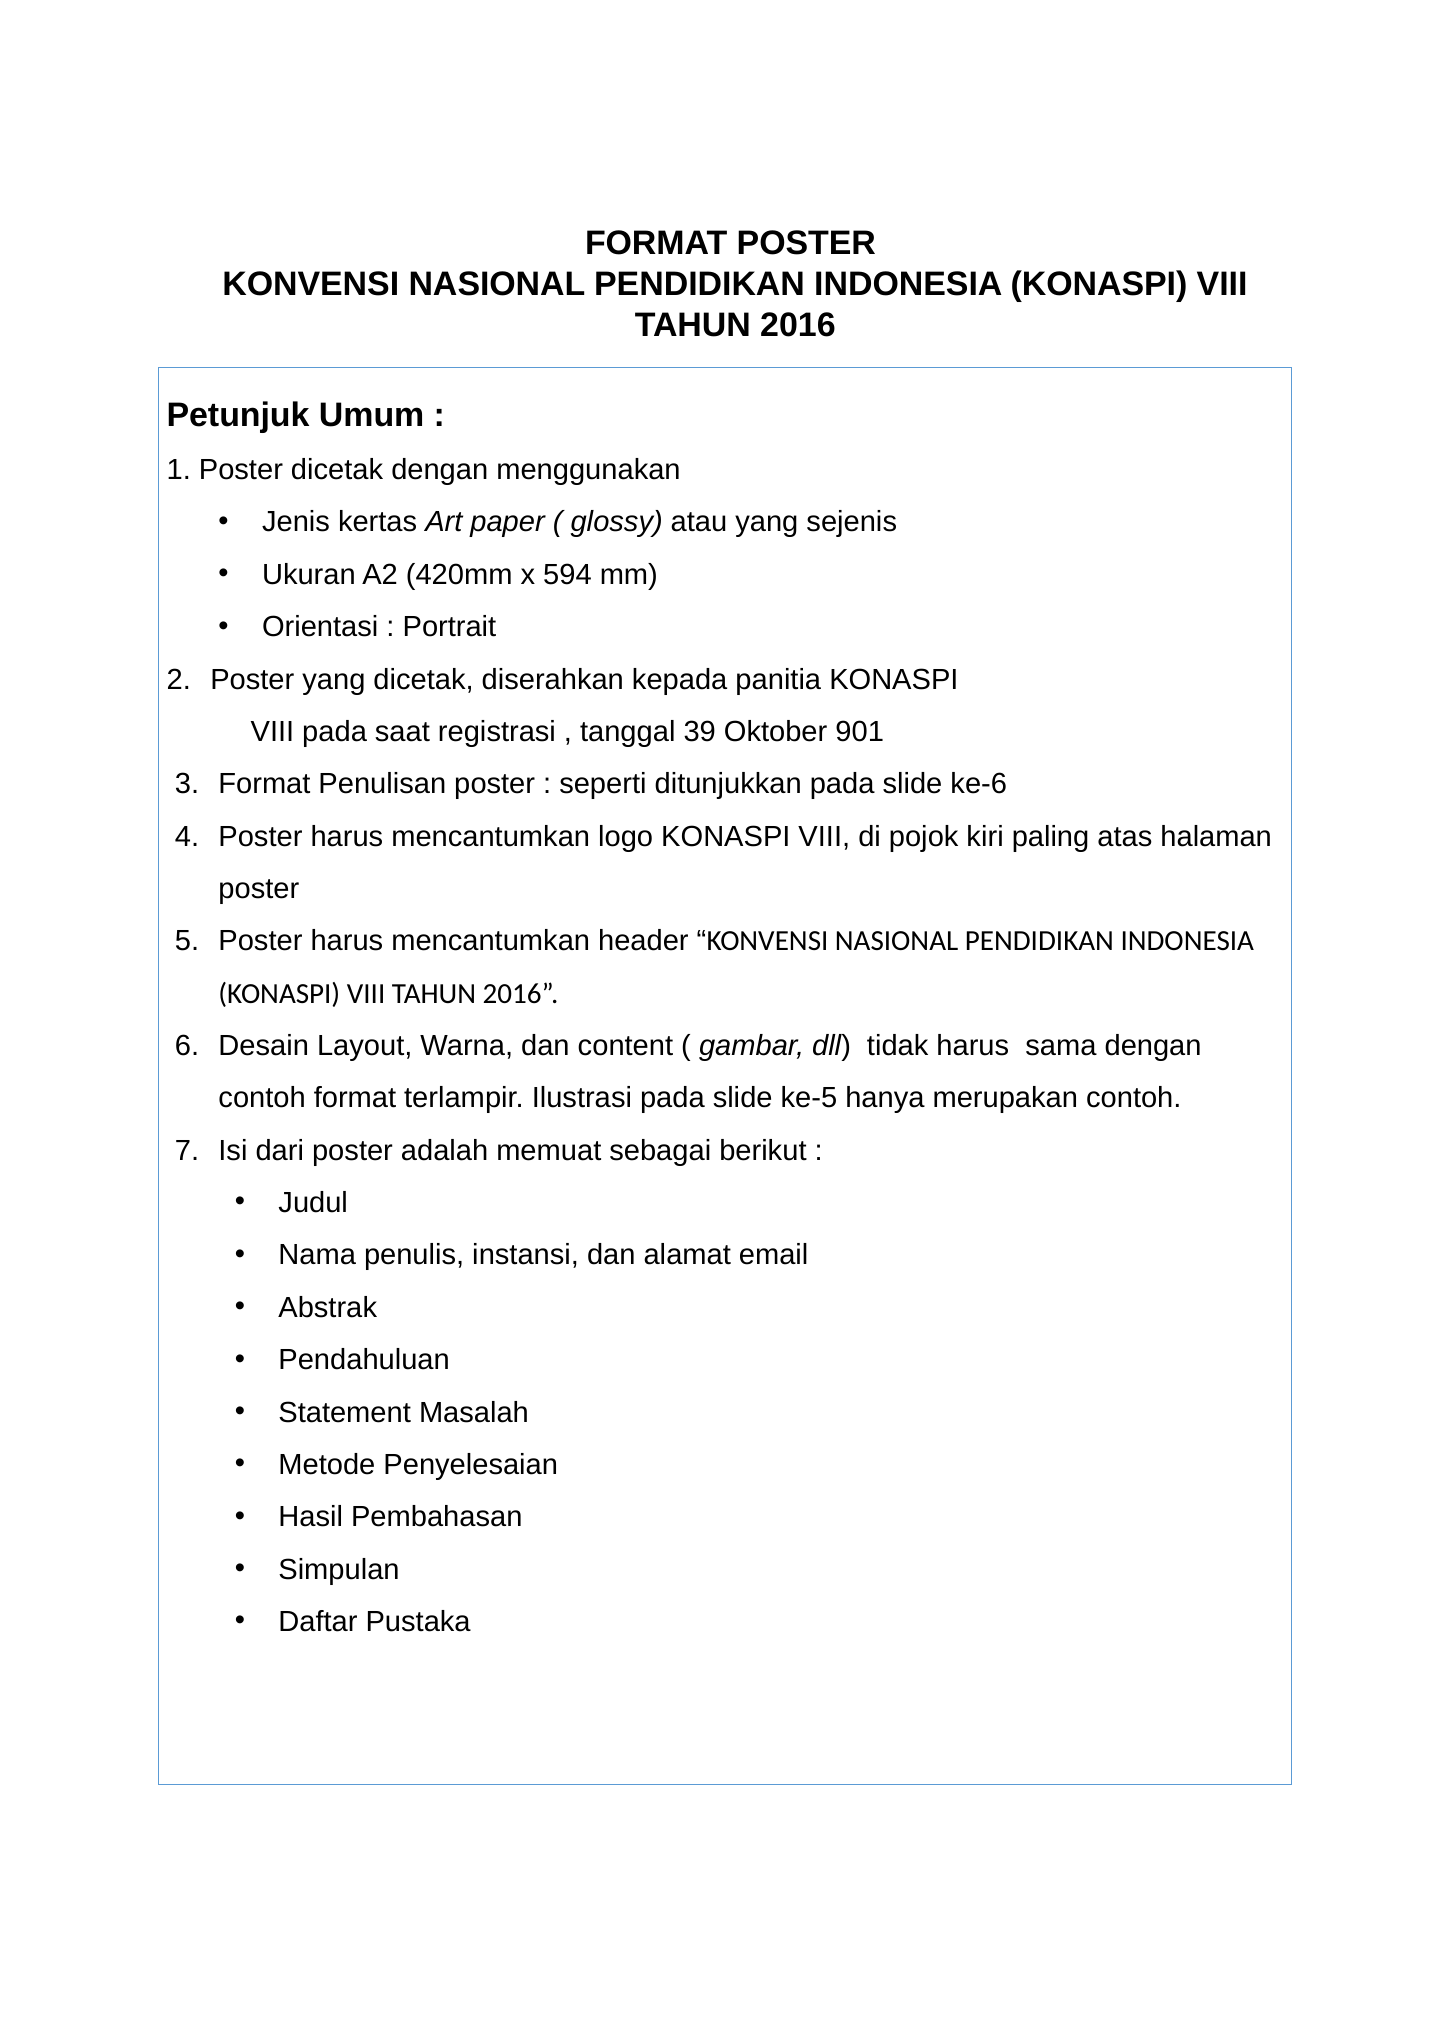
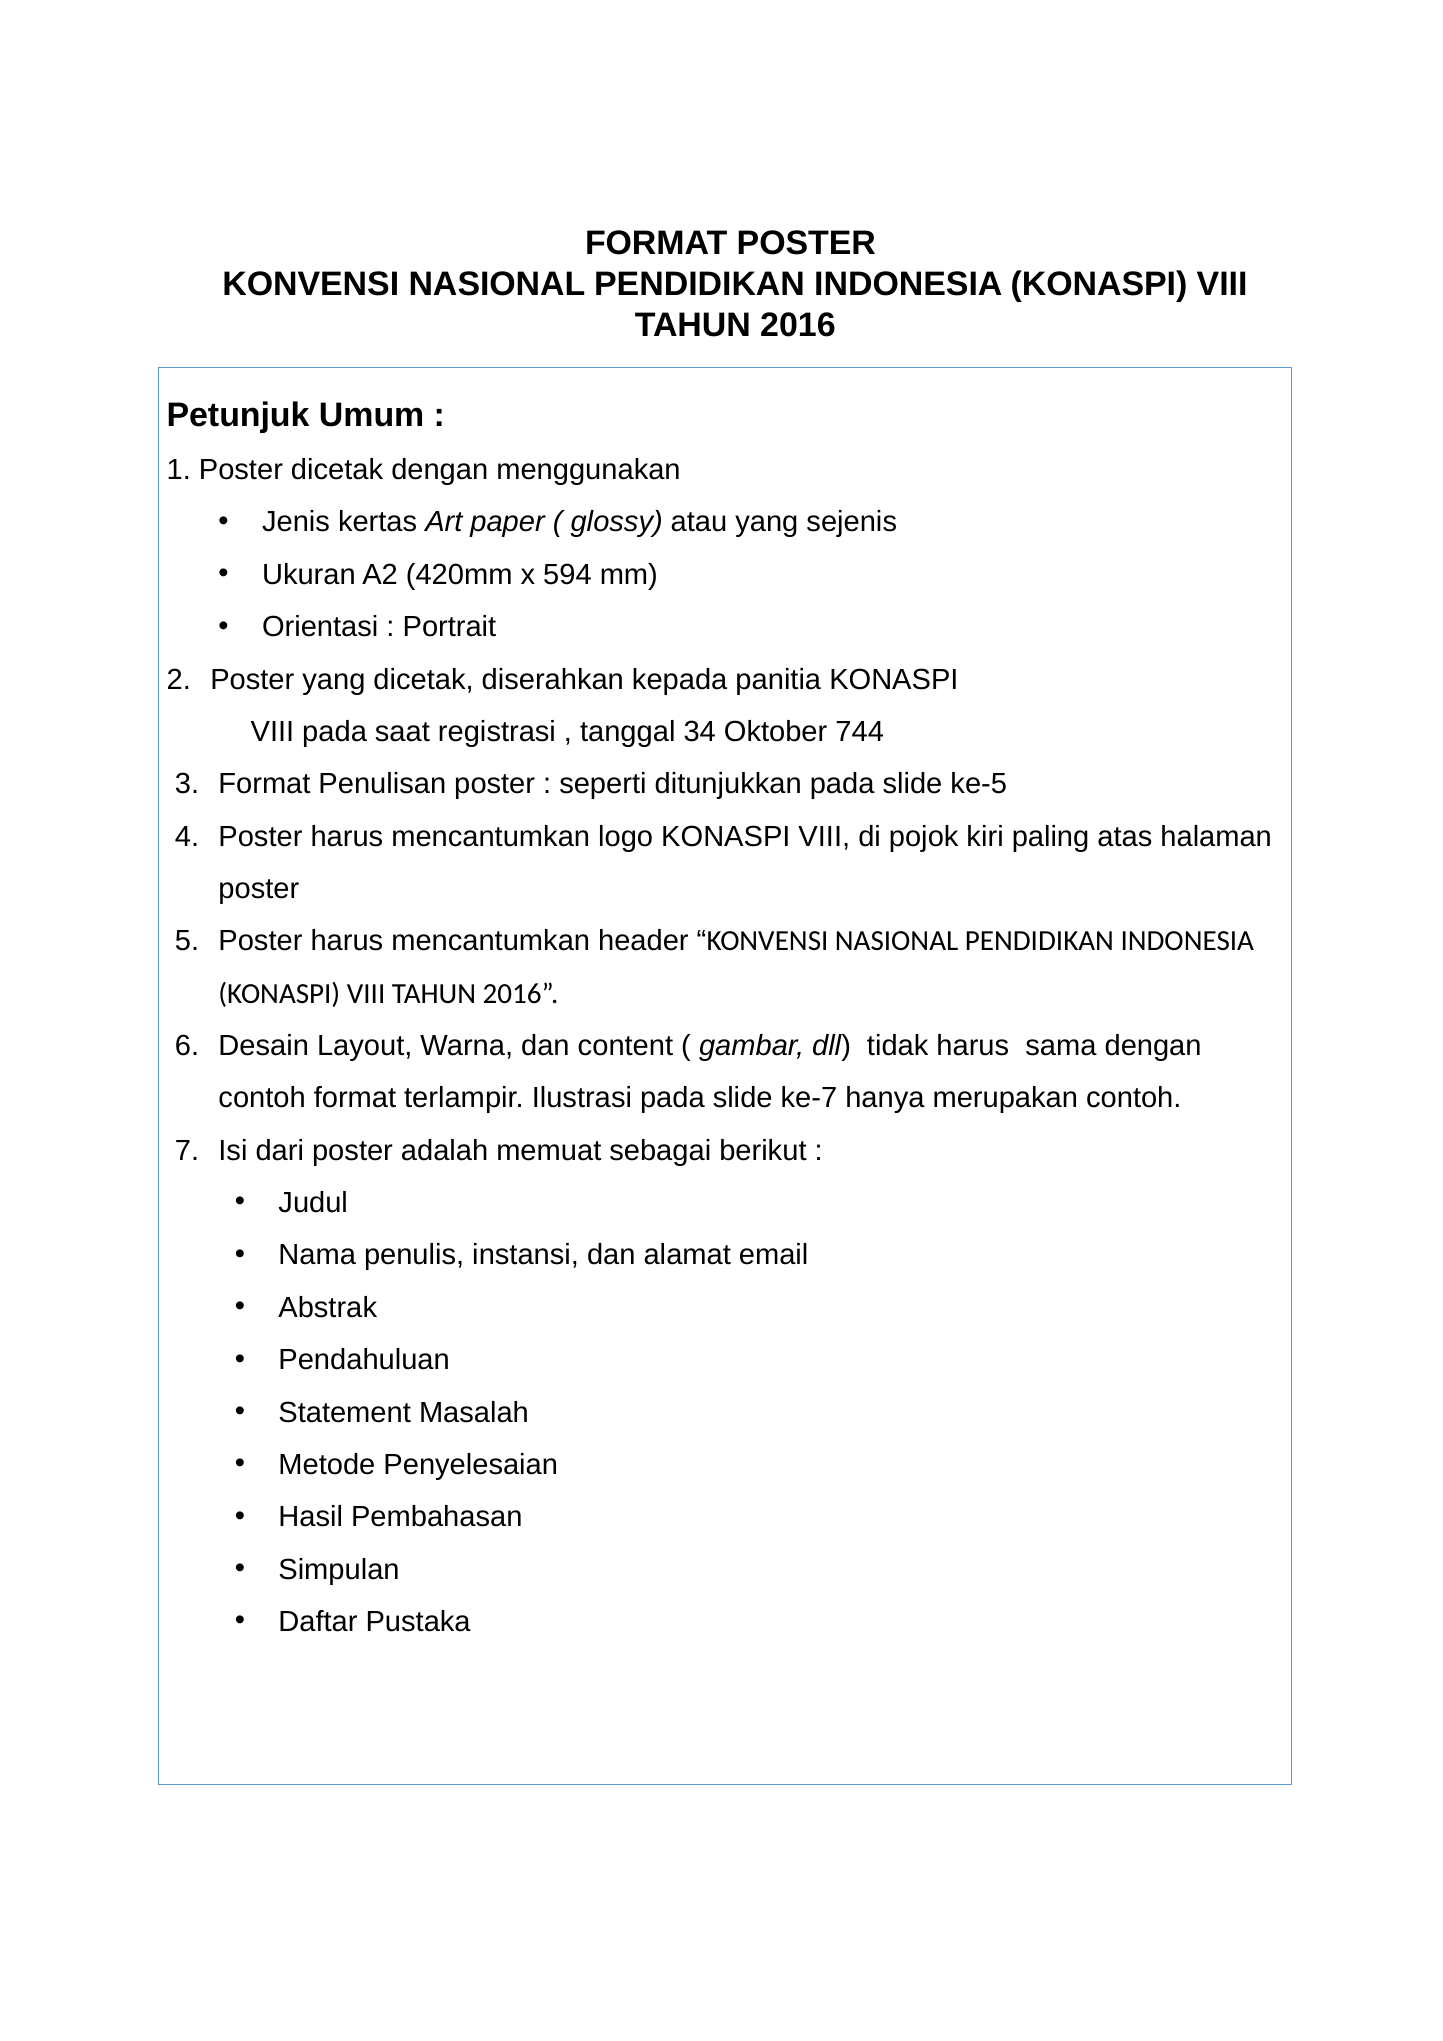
39: 39 -> 34
901: 901 -> 744
ke-6: ke-6 -> ke-5
ke-5: ke-5 -> ke-7
